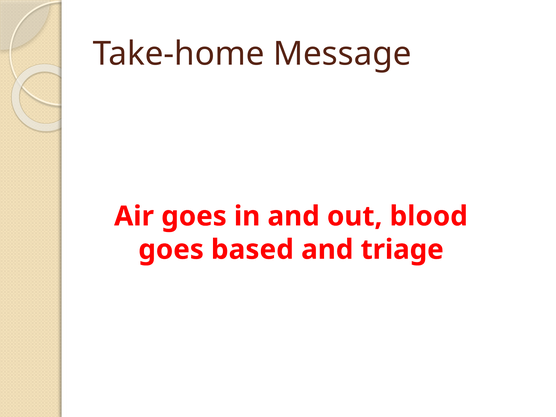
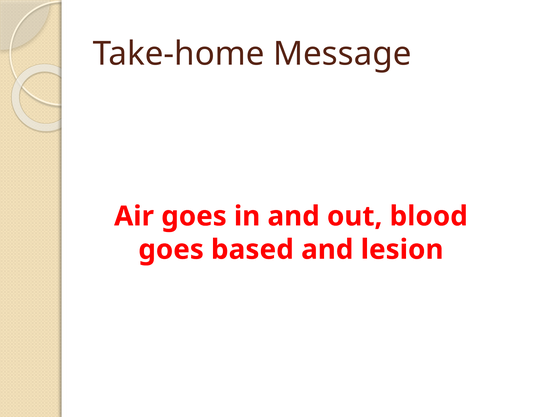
triage: triage -> lesion
